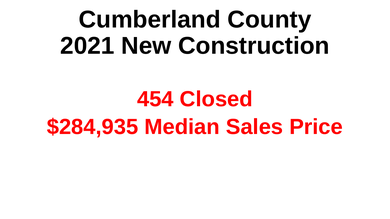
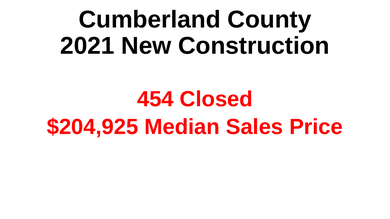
$284,935: $284,935 -> $204,925
